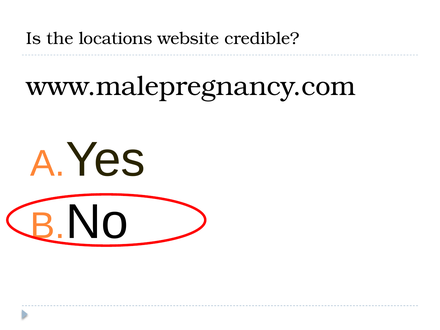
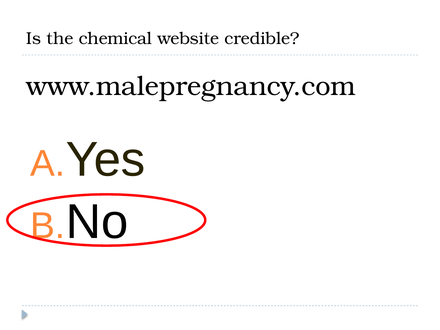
locations: locations -> chemical
